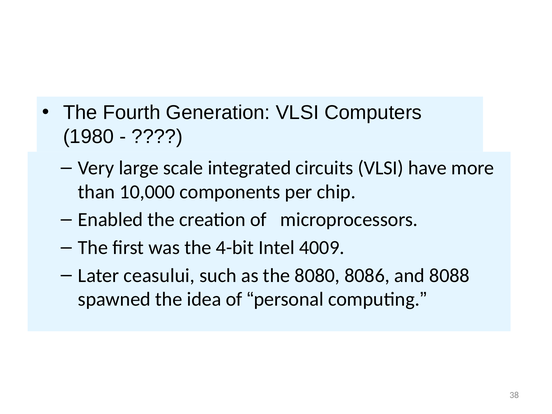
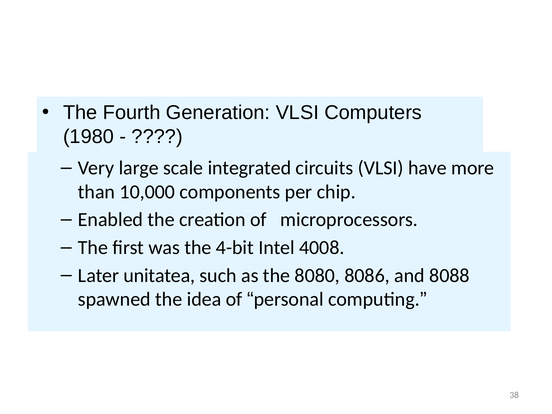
4009: 4009 -> 4008
ceasului: ceasului -> unitatea
